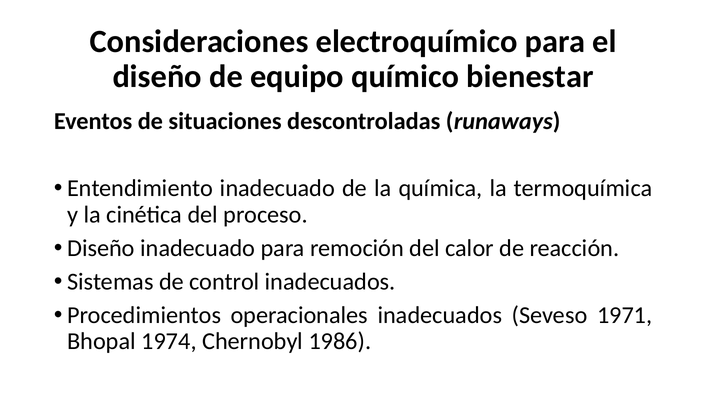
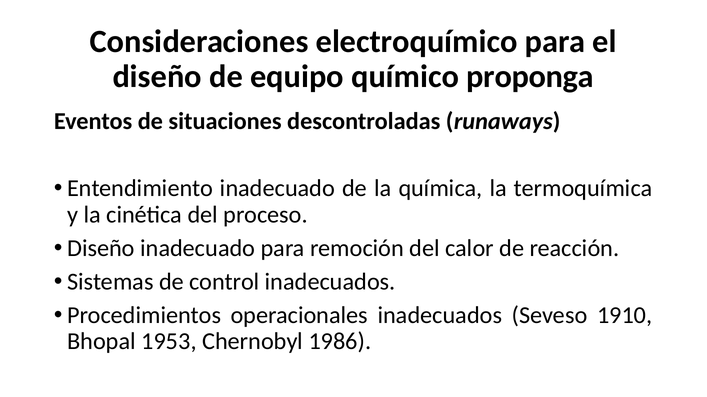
bienestar: bienestar -> proponga
1971: 1971 -> 1910
1974: 1974 -> 1953
